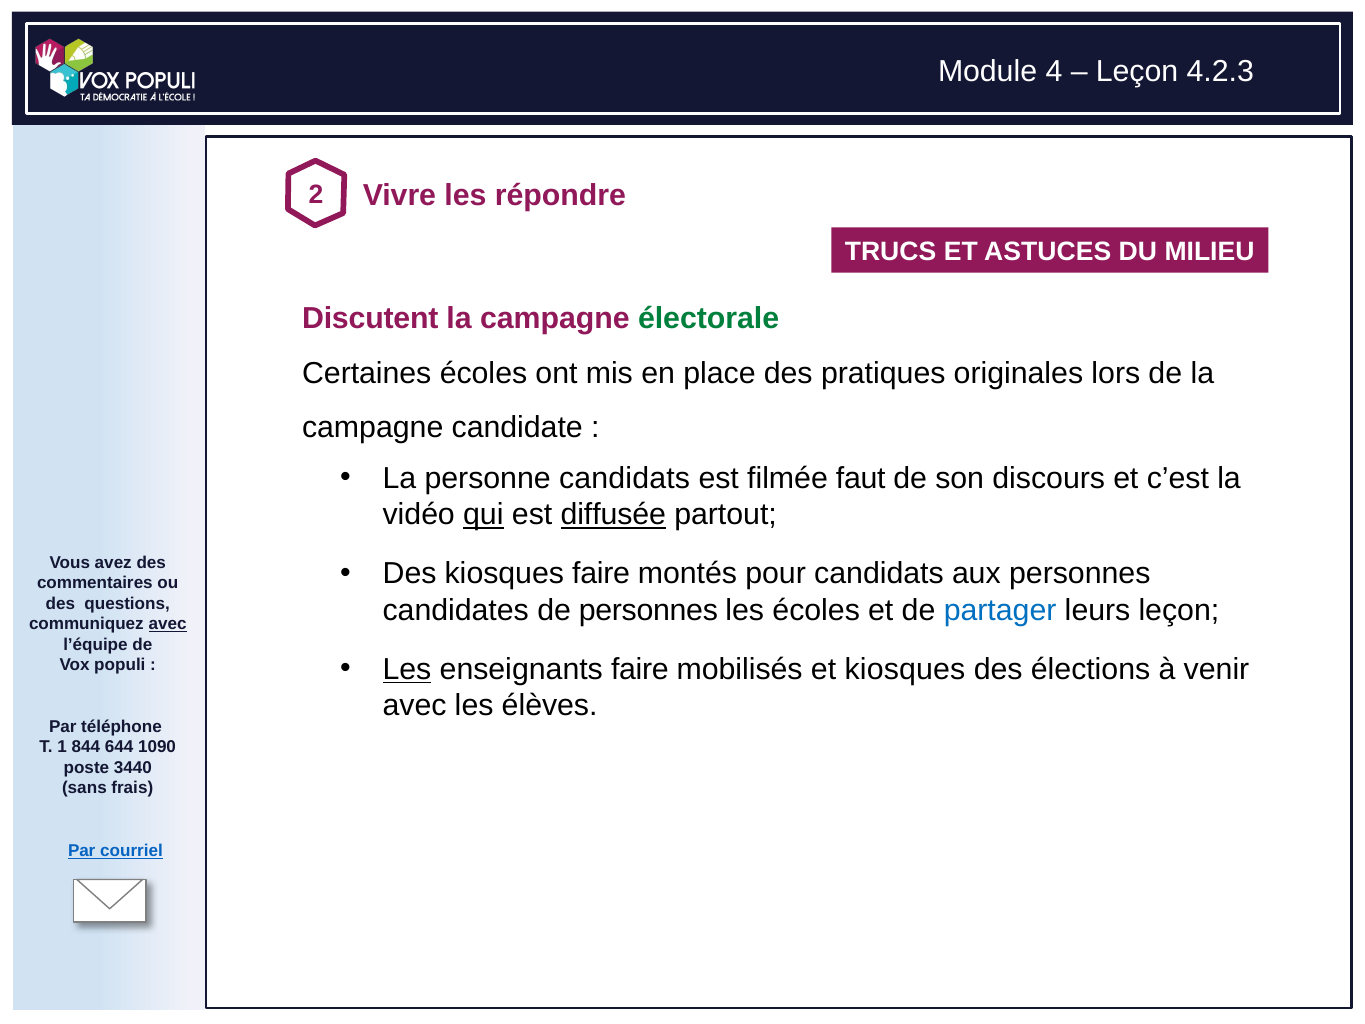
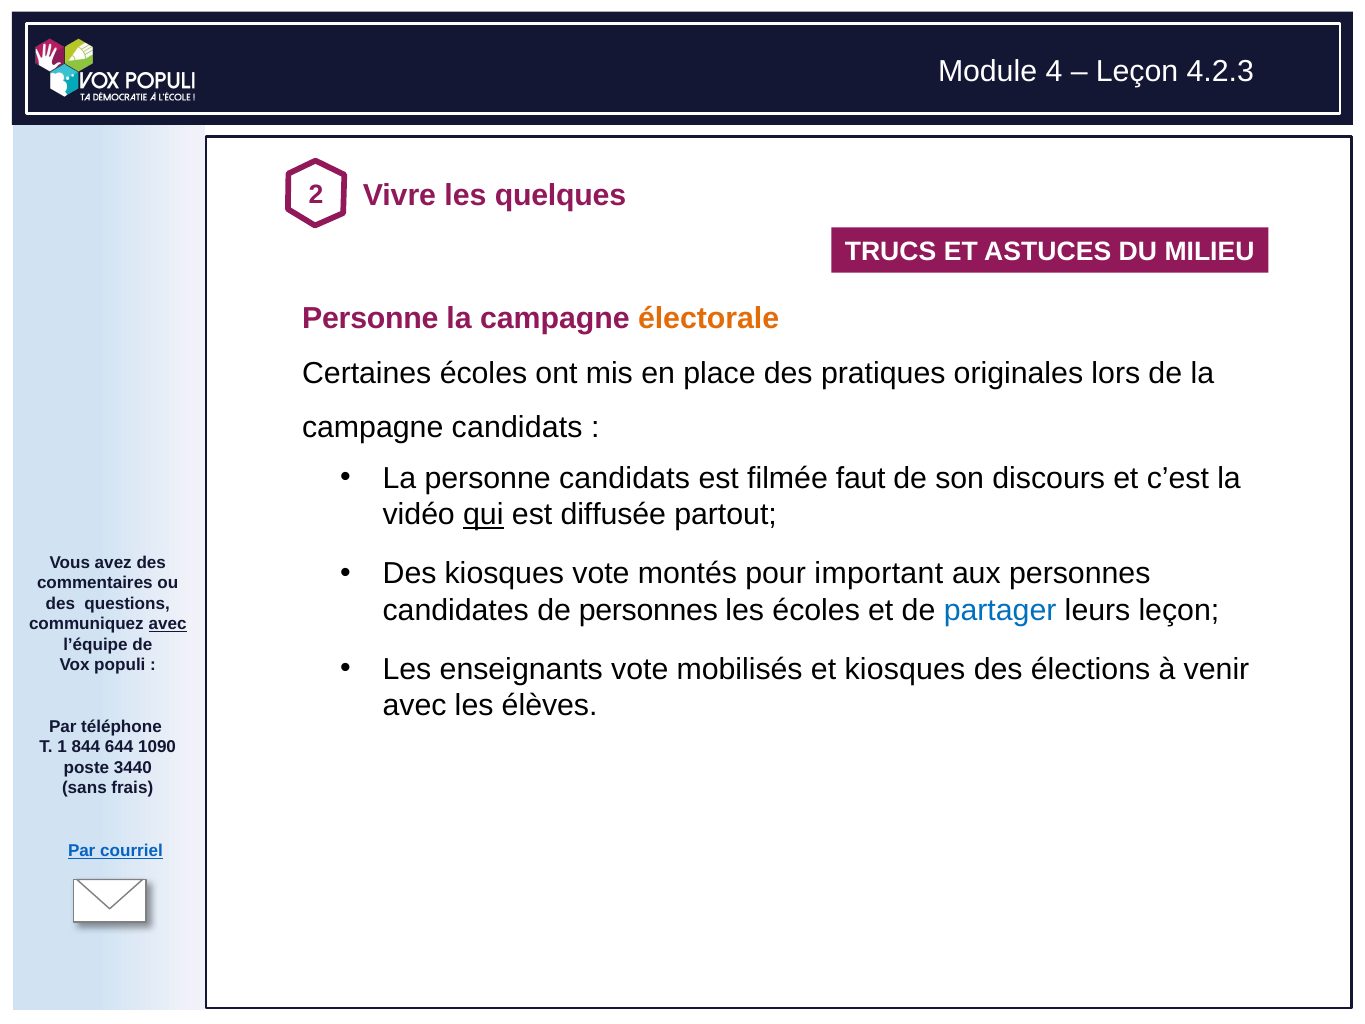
répondre: répondre -> quelques
Discutent at (370, 319): Discutent -> Personne
électorale colour: green -> orange
campagne candidate: candidate -> candidats
diffusée underline: present -> none
kiosques faire: faire -> vote
pour candidats: candidats -> important
Les at (407, 669) underline: present -> none
enseignants faire: faire -> vote
